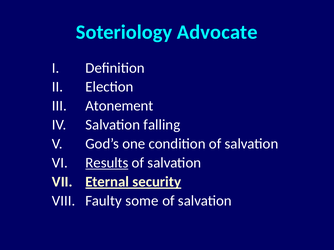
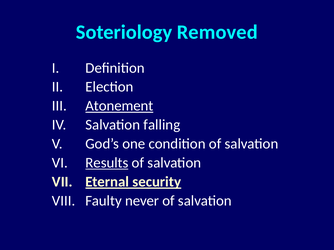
Advocate: Advocate -> Removed
Atonement underline: none -> present
some: some -> never
